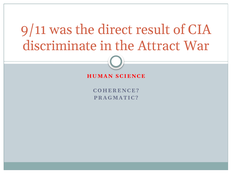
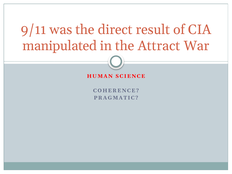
discriminate: discriminate -> manipulated
